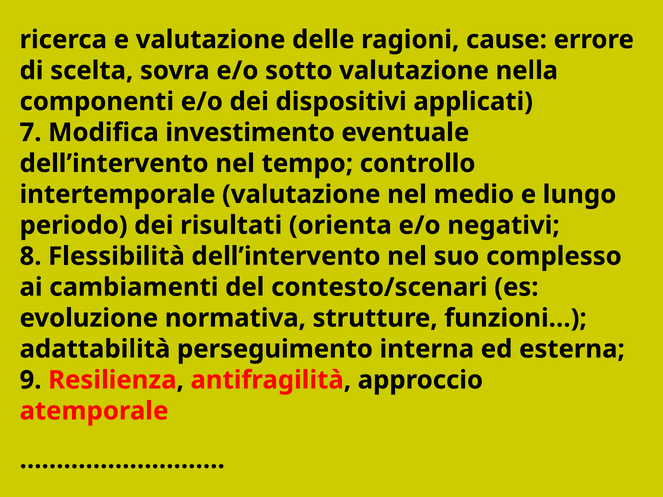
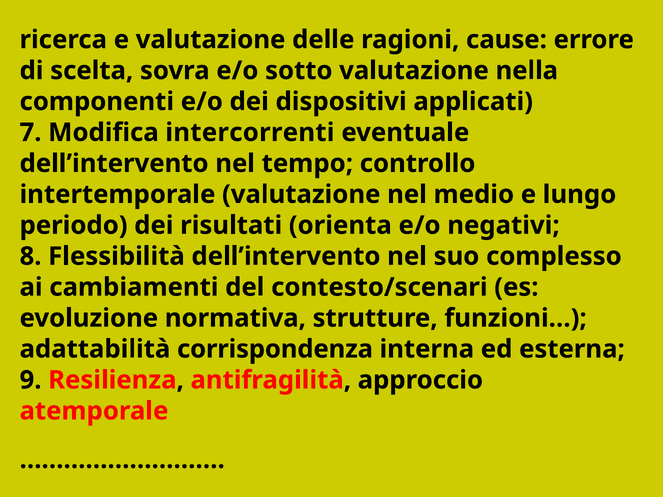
investimento: investimento -> intercorrenti
perseguimento: perseguimento -> corrispondenza
